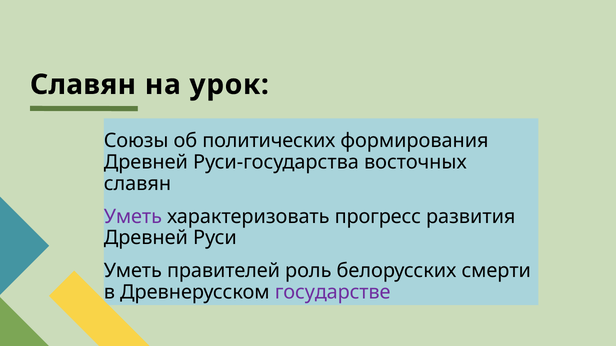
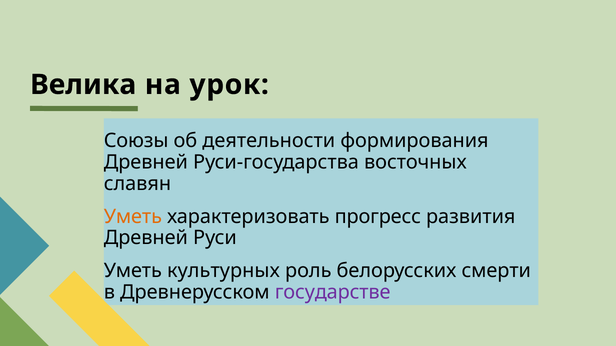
Славян at (83, 85): Славян -> Велика
политических: политических -> деятельности
Уметь at (133, 217) colour: purple -> orange
правителей: правителей -> культурных
